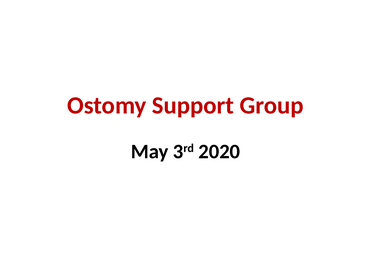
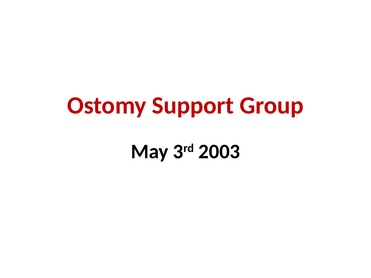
2020: 2020 -> 2003
